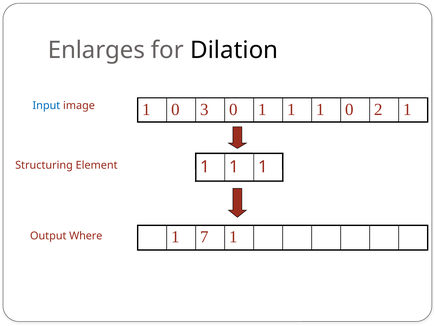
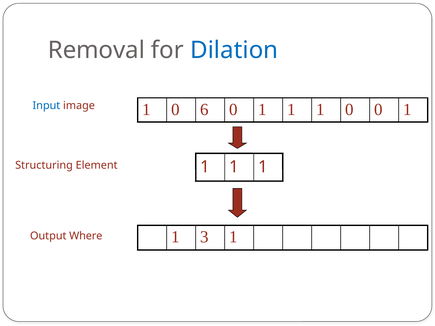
Enlarges: Enlarges -> Removal
Dilation colour: black -> blue
3: 3 -> 6
0 2: 2 -> 0
7: 7 -> 3
